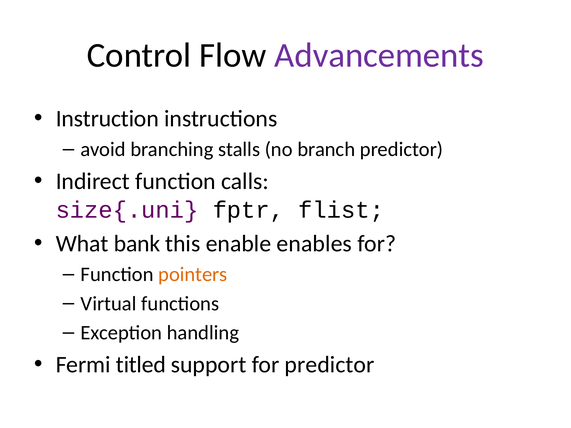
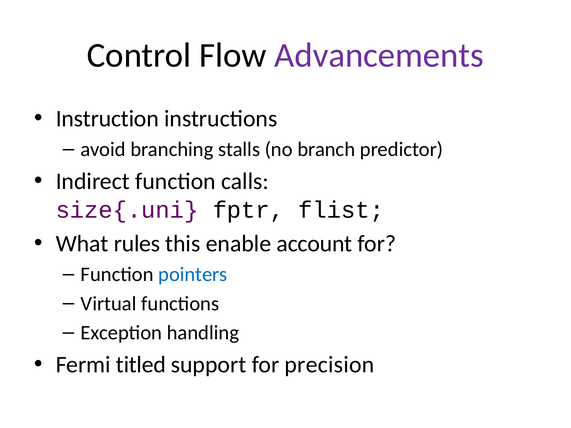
bank: bank -> rules
enables: enables -> account
pointers colour: orange -> blue
for predictor: predictor -> precision
